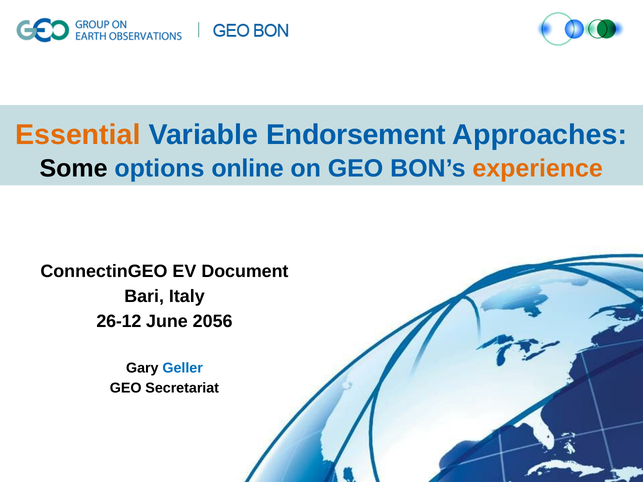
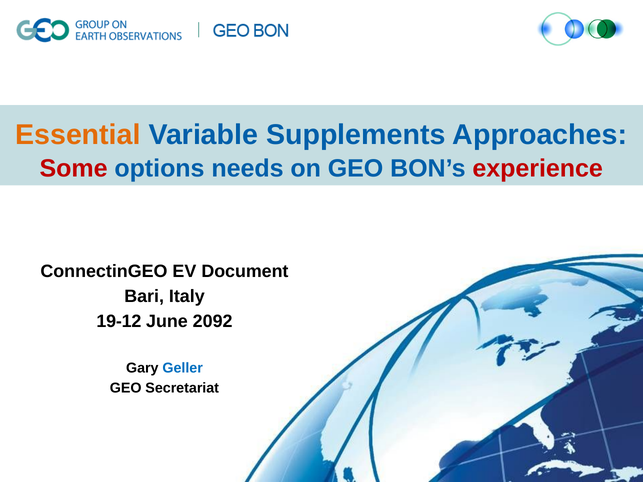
Endorsement: Endorsement -> Supplements
Some colour: black -> red
online: online -> needs
experience colour: orange -> red
26-12: 26-12 -> 19-12
2056: 2056 -> 2092
